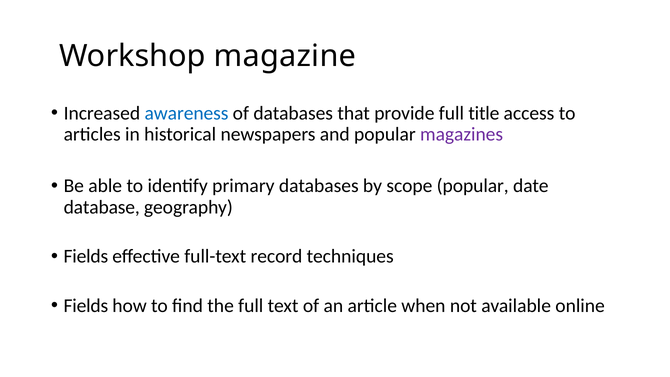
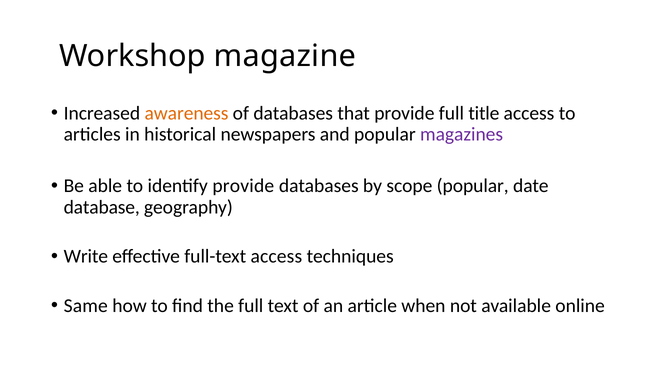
awareness colour: blue -> orange
identify primary: primary -> provide
Fields at (86, 256): Fields -> Write
full-text record: record -> access
Fields at (86, 305): Fields -> Same
